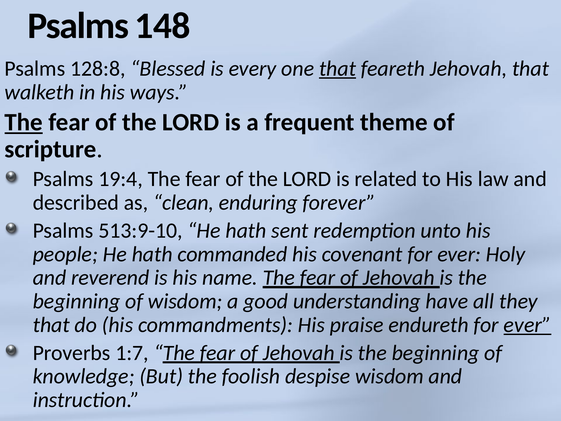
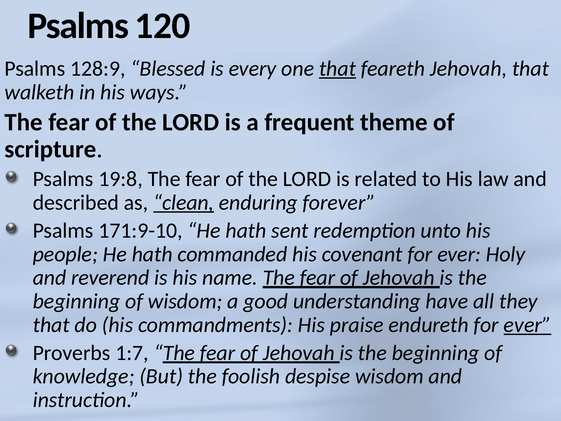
148: 148 -> 120
128:8: 128:8 -> 128:9
The at (24, 122) underline: present -> none
19:4: 19:4 -> 19:8
clean underline: none -> present
513:9-10: 513:9-10 -> 171:9-10
